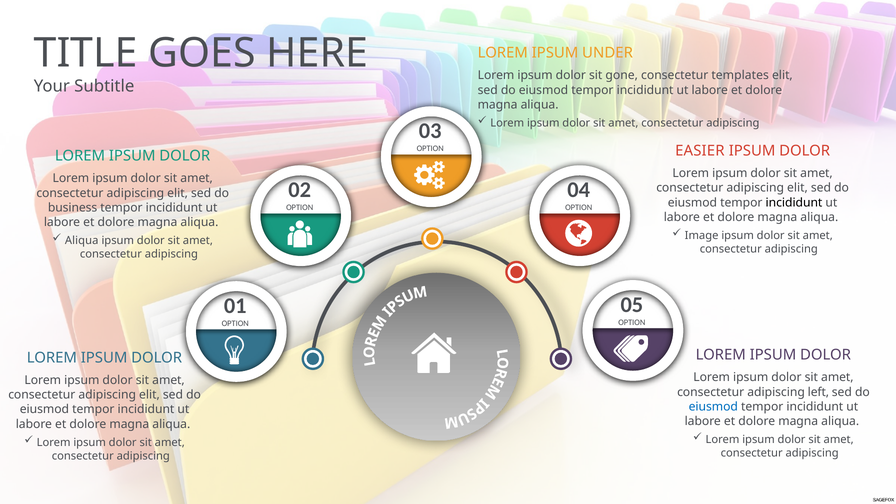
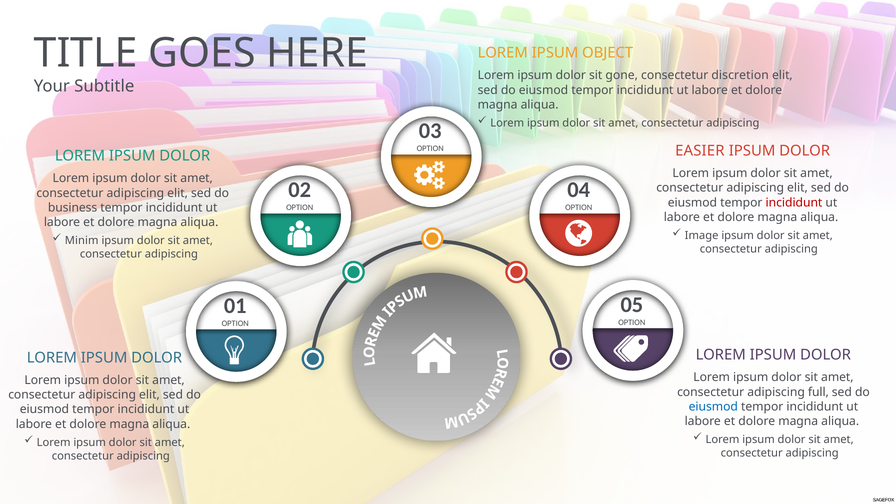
UNDER: UNDER -> OBJECT
templates: templates -> discretion
incididunt at (794, 203) colour: black -> red
Aliqua at (82, 241): Aliqua -> Minim
left: left -> full
